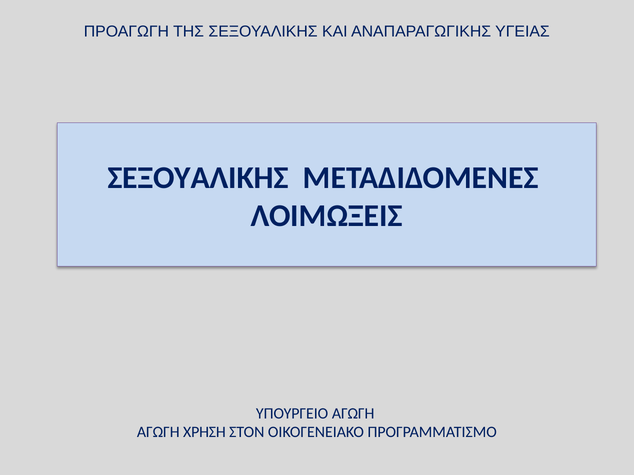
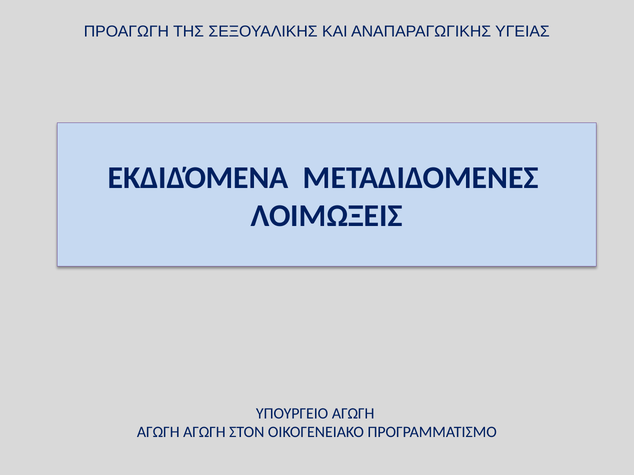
ΣΕΞΟΥΑΛΙΚΗΣ at (198, 178): ΣΕΞΟΥΑΛΙΚΗΣ -> ΕΚΔΙΔΌΜΕΝΑ
ΧΡΗΣΗ at (204, 432): ΧΡΗΣΗ -> ΑΓΩΓΗ
